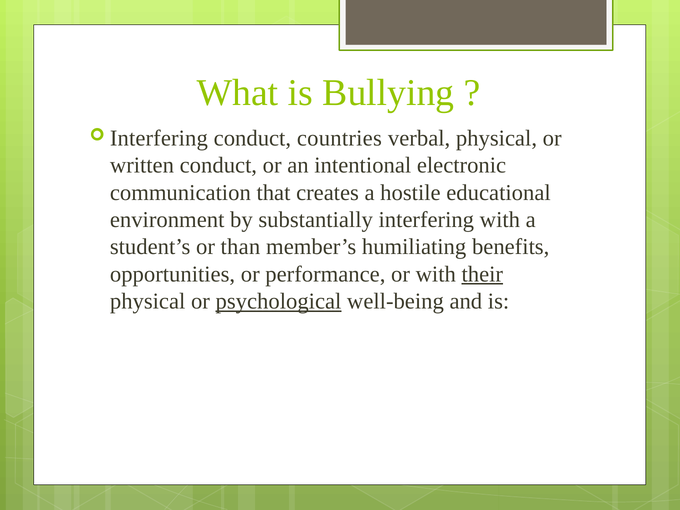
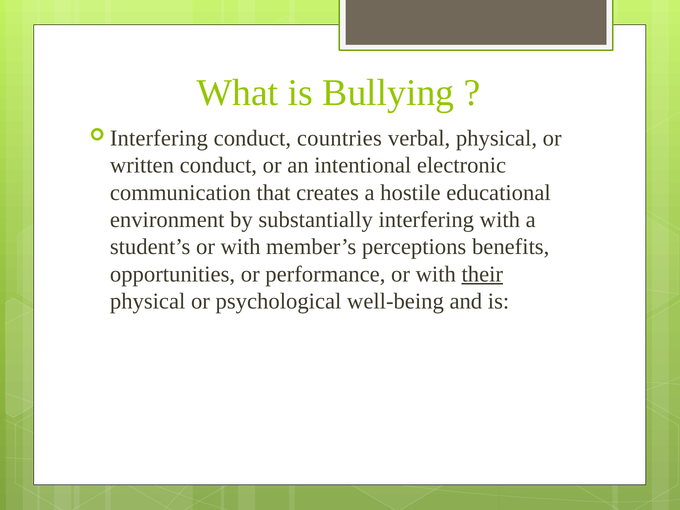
student’s or than: than -> with
humiliating: humiliating -> perceptions
psychological underline: present -> none
